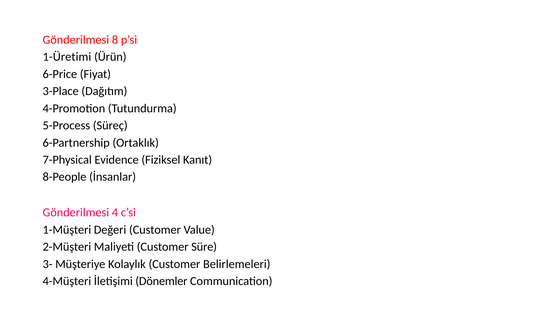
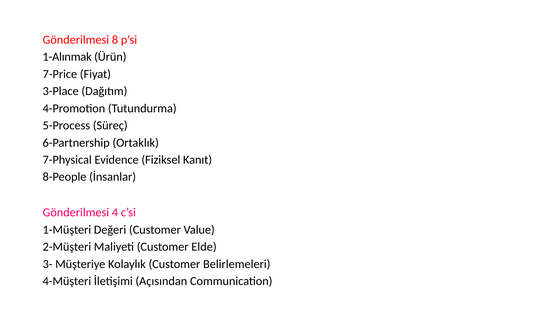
1-Üretimi: 1-Üretimi -> 1-Alınmak
6-Price: 6-Price -> 7-Price
Süre: Süre -> Elde
Dönemler: Dönemler -> Açısından
